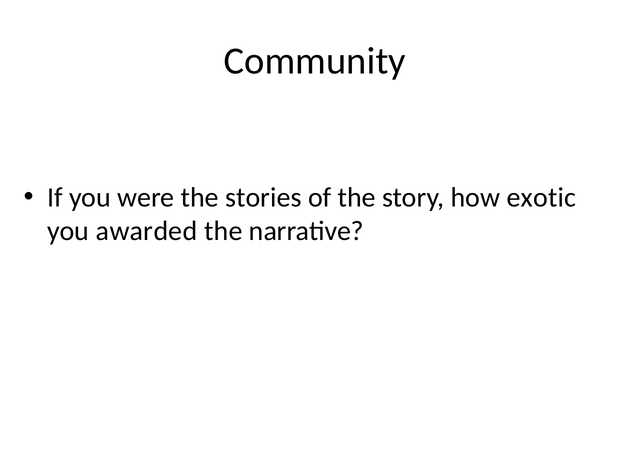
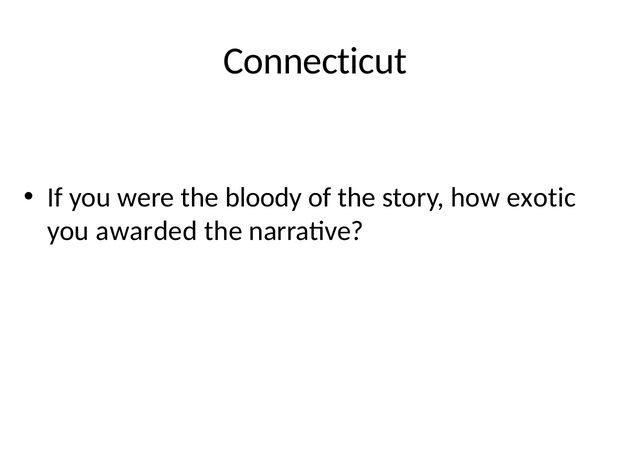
Community: Community -> Connecticut
stories: stories -> bloody
